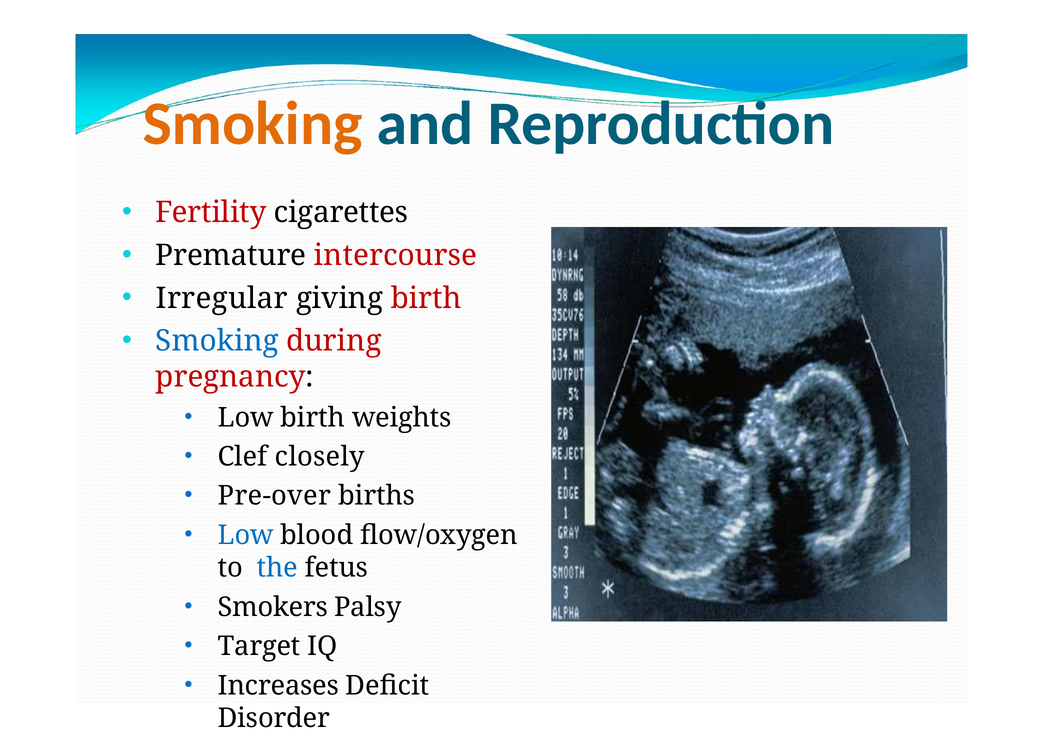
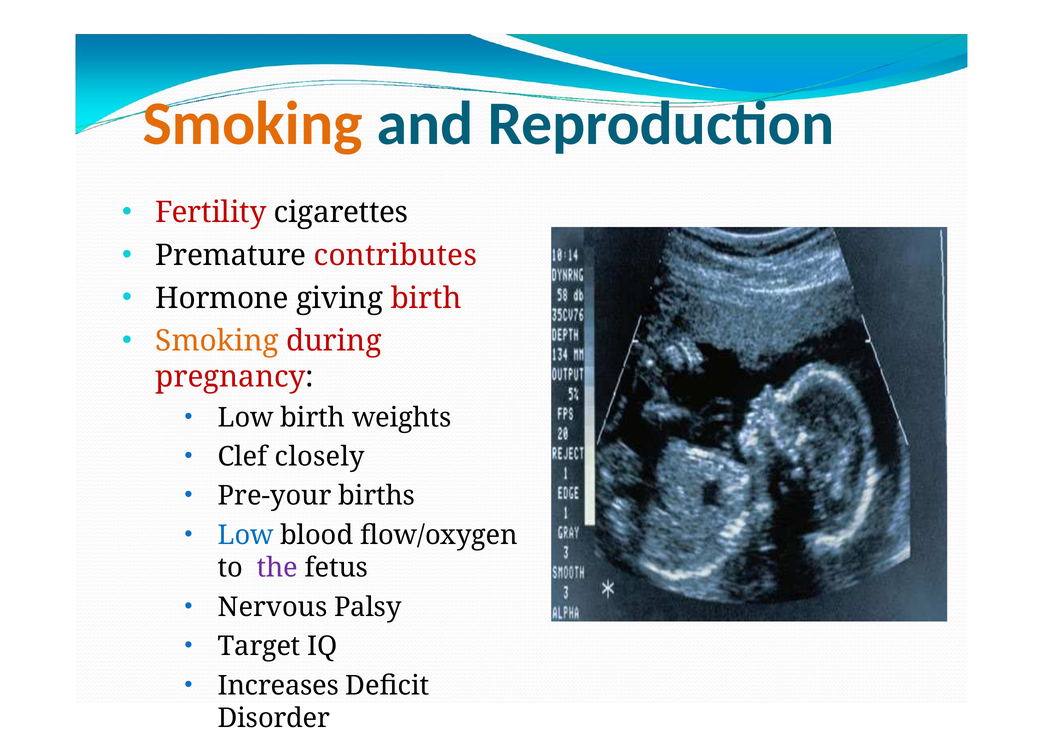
intercourse: intercourse -> contributes
Irregular: Irregular -> Hormone
Smoking at (217, 341) colour: blue -> orange
Pre-over: Pre-over -> Pre-your
the colour: blue -> purple
Smokers: Smokers -> Nervous
